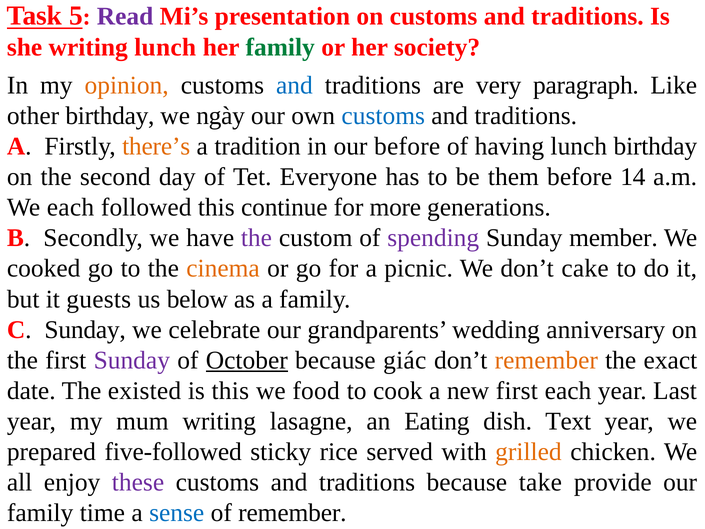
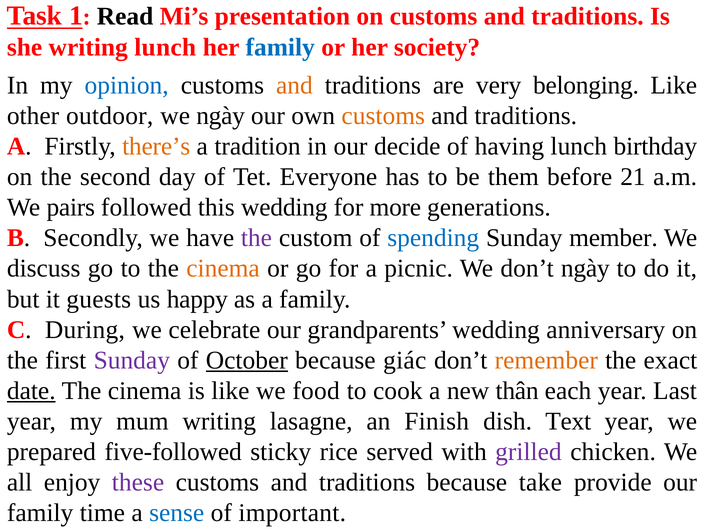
5: 5 -> 1
Read colour: purple -> black
family at (280, 48) colour: green -> blue
opinion colour: orange -> blue
and at (294, 85) colour: blue -> orange
paragraph: paragraph -> belonging
other birthday: birthday -> outdoor
customs at (383, 116) colour: blue -> orange
our before: before -> decide
14: 14 -> 21
We each: each -> pairs
this continue: continue -> wedding
spending colour: purple -> blue
cooked: cooked -> discuss
don’t cake: cake -> ngày
below: below -> happy
C Sunday: Sunday -> During
date underline: none -> present
existed at (144, 391): existed -> cinema
is this: this -> like
new first: first -> thân
Eating: Eating -> Finish
grilled colour: orange -> purple
of remember: remember -> important
